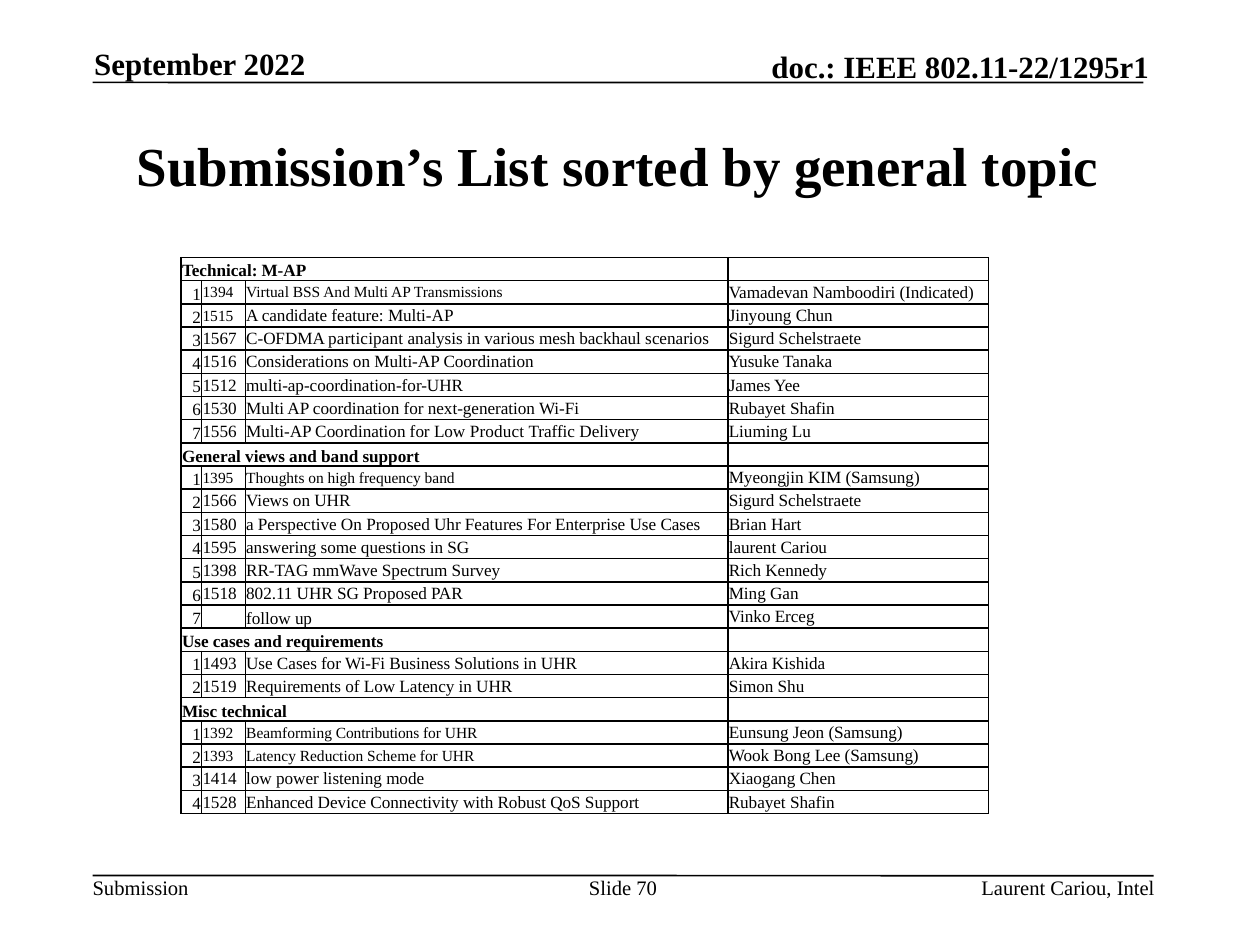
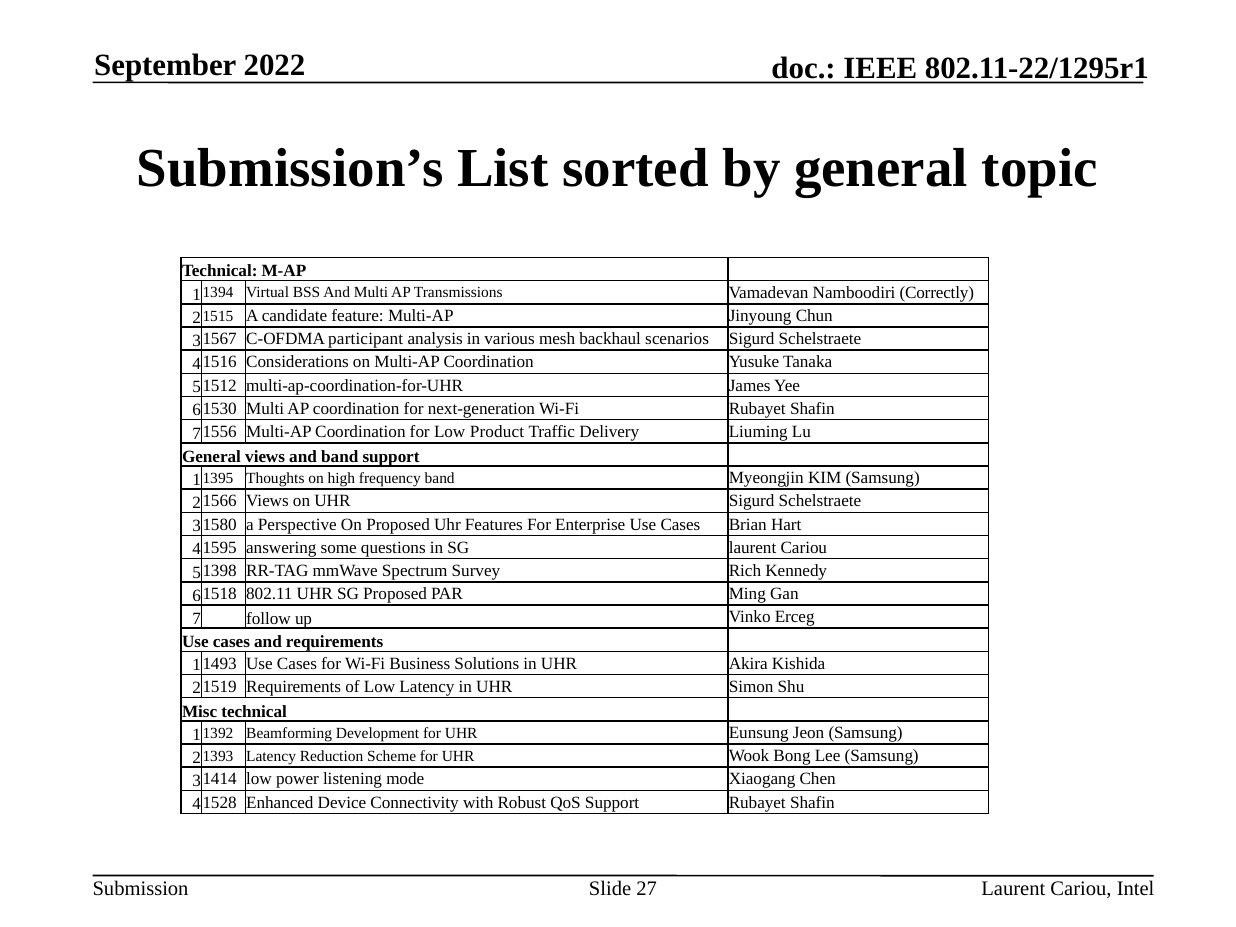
Indicated: Indicated -> Correctly
Contributions: Contributions -> Development
70: 70 -> 27
